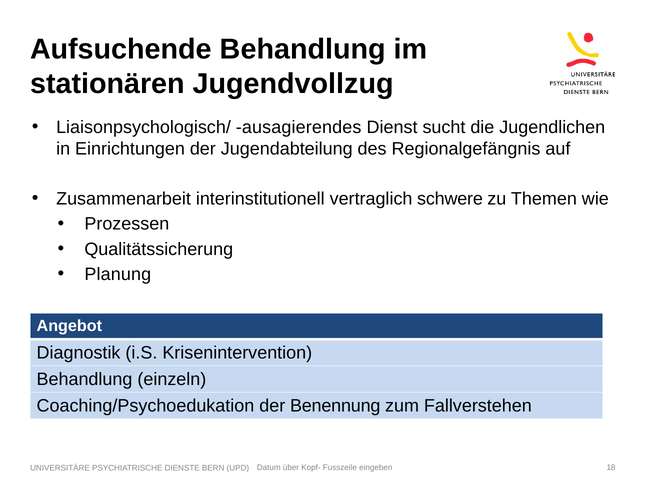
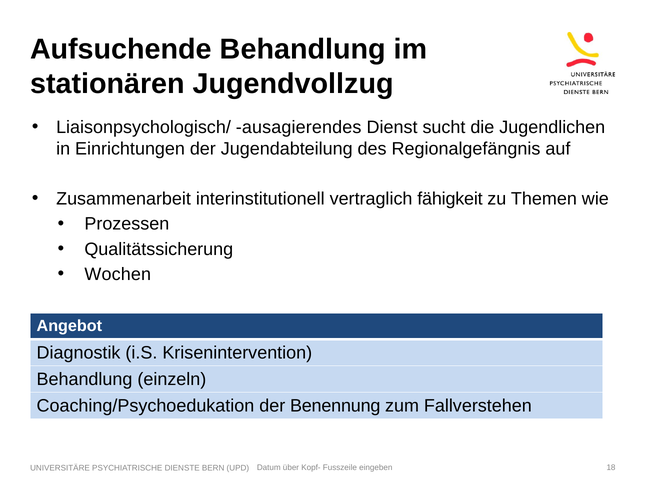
schwere: schwere -> fähigkeit
Planung: Planung -> Wochen
